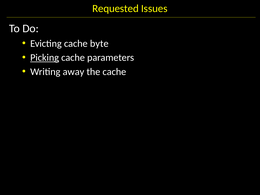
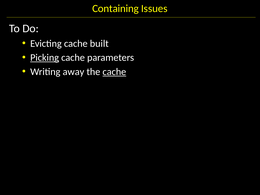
Requested: Requested -> Containing
byte: byte -> built
cache at (114, 72) underline: none -> present
